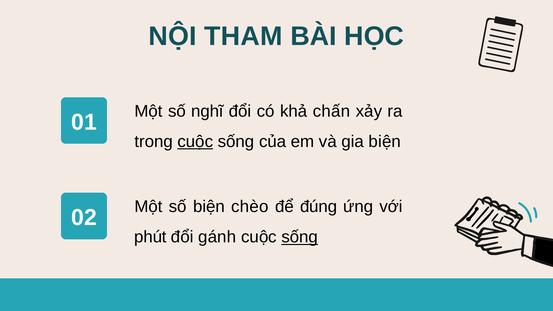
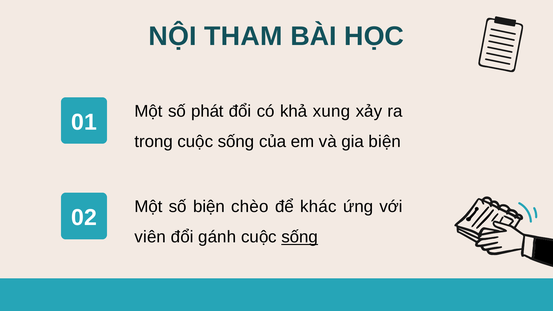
nghĩ: nghĩ -> phát
chấn: chấn -> xung
cuộc at (195, 142) underline: present -> none
đúng: đúng -> khác
phút: phút -> viên
